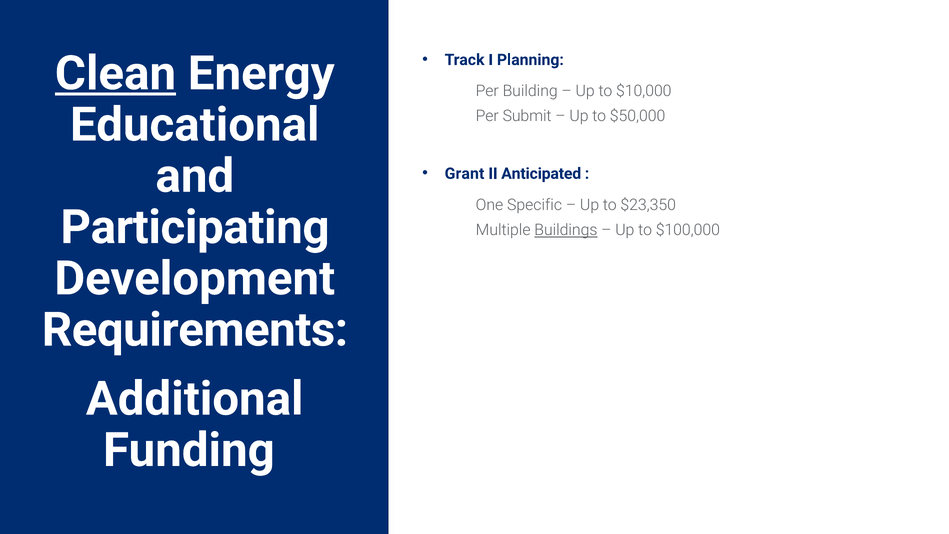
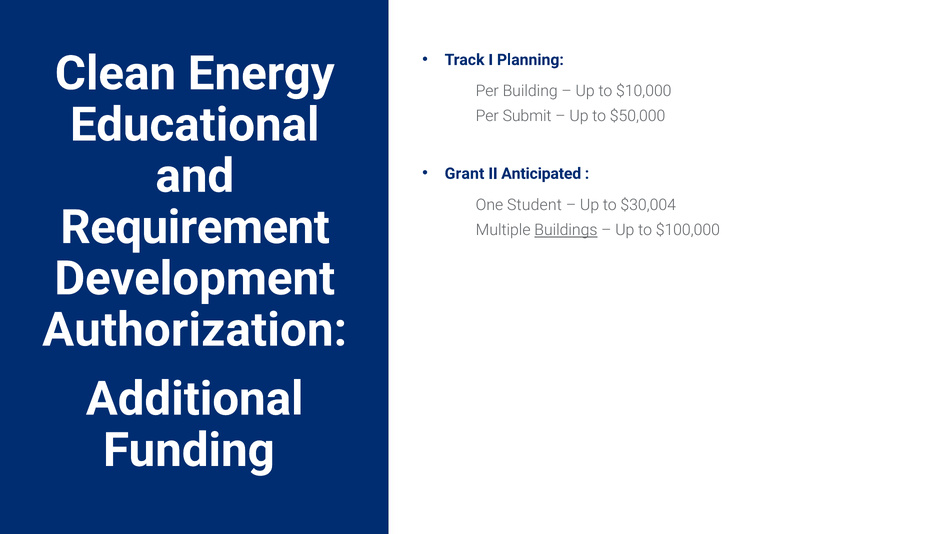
Clean underline: present -> none
Specific: Specific -> Student
$23,350: $23,350 -> $30,004
Participating: Participating -> Requirement
Requirements: Requirements -> Authorization
